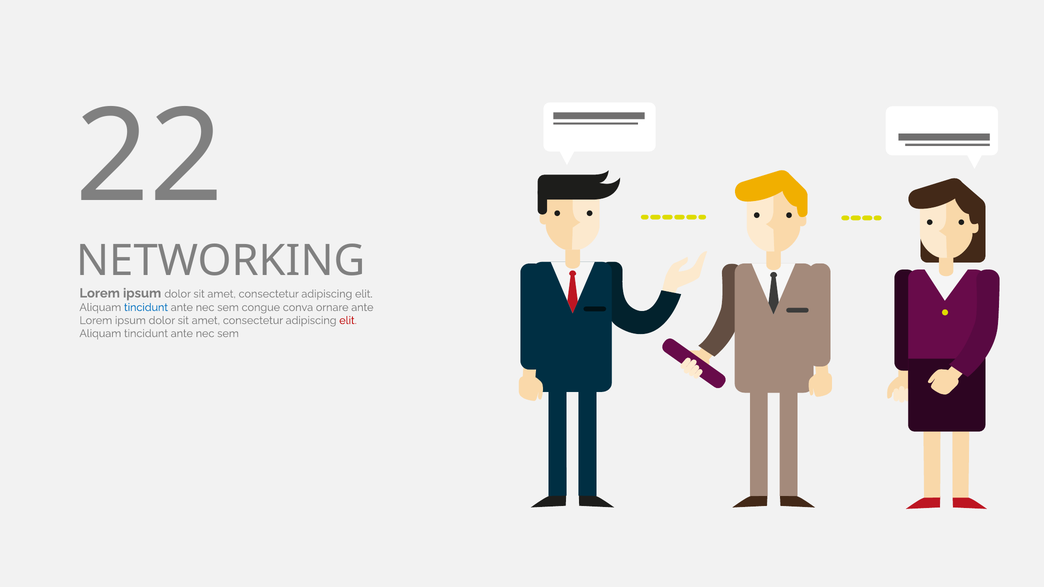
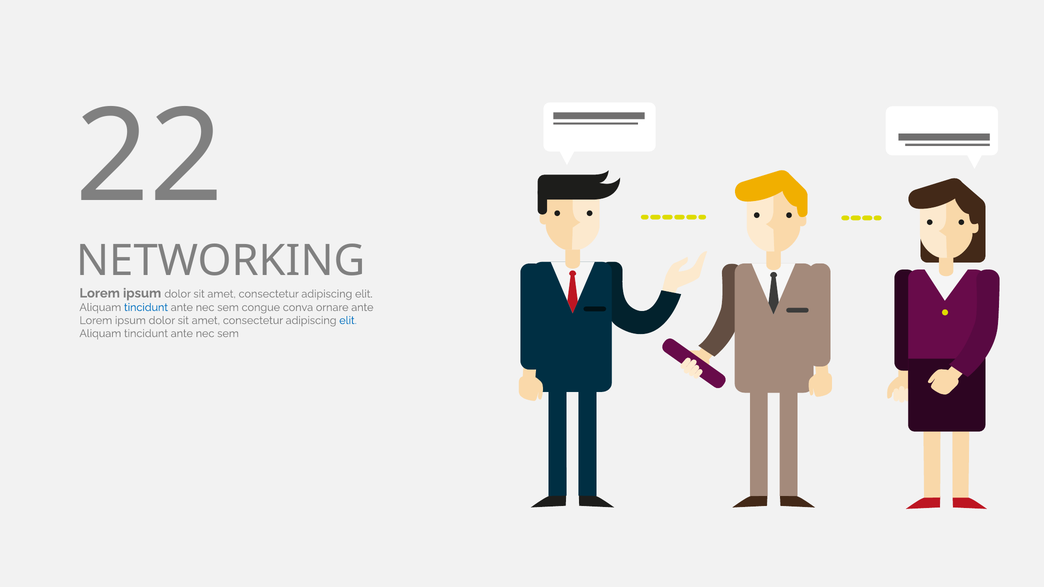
elit at (348, 321) colour: red -> blue
